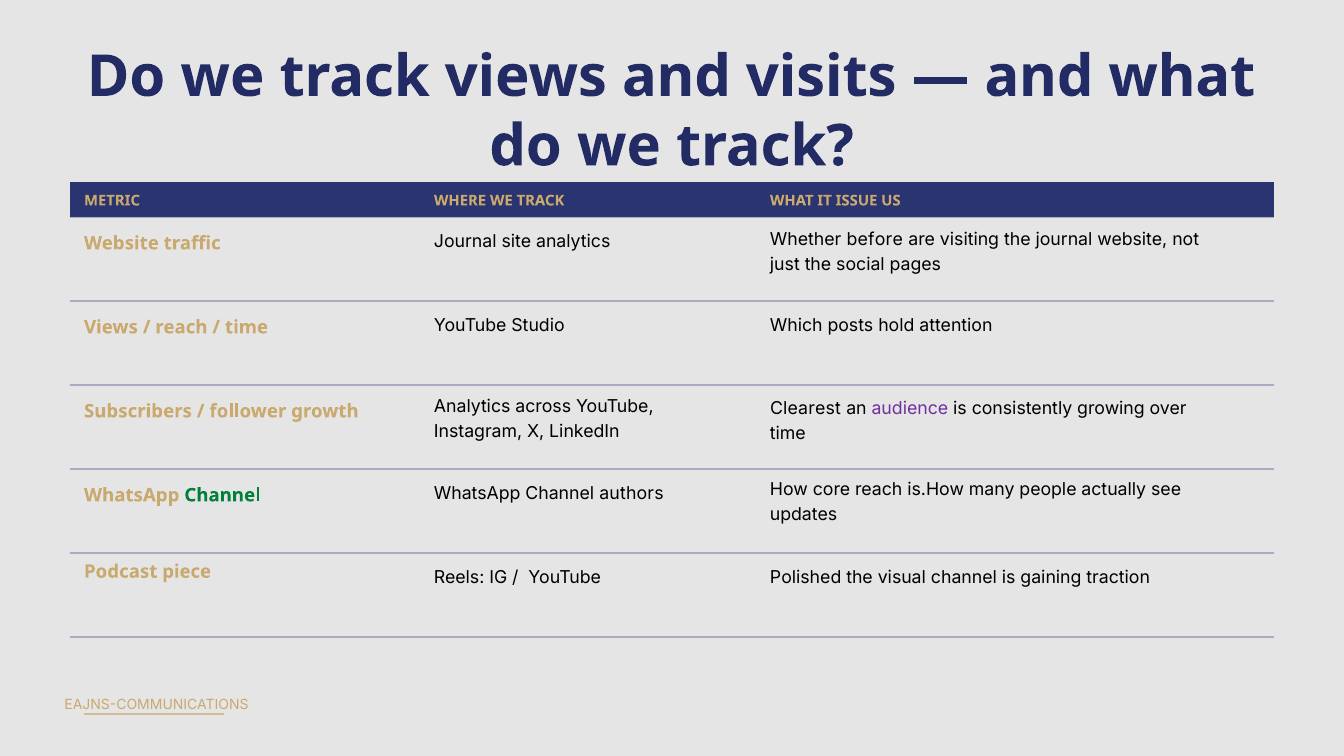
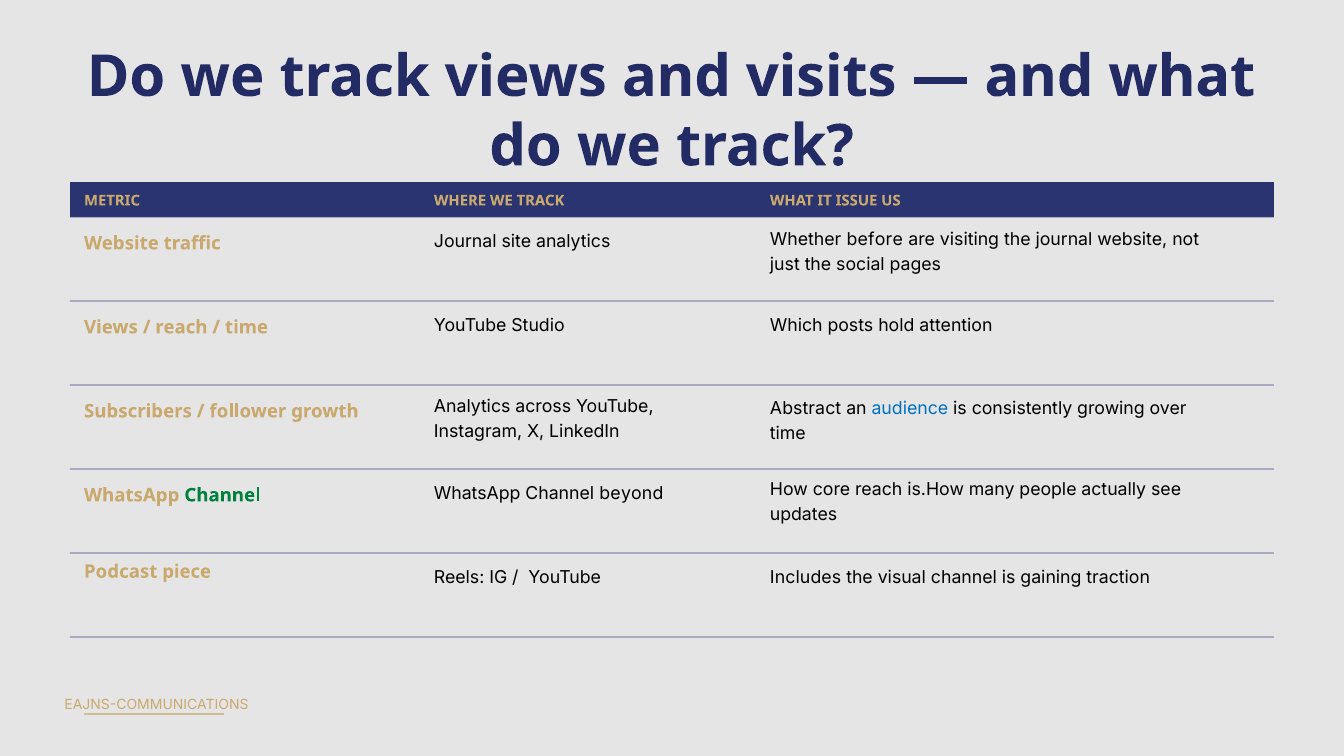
Clearest: Clearest -> Abstract
audience colour: purple -> blue
authors: authors -> beyond
Polished: Polished -> Includes
